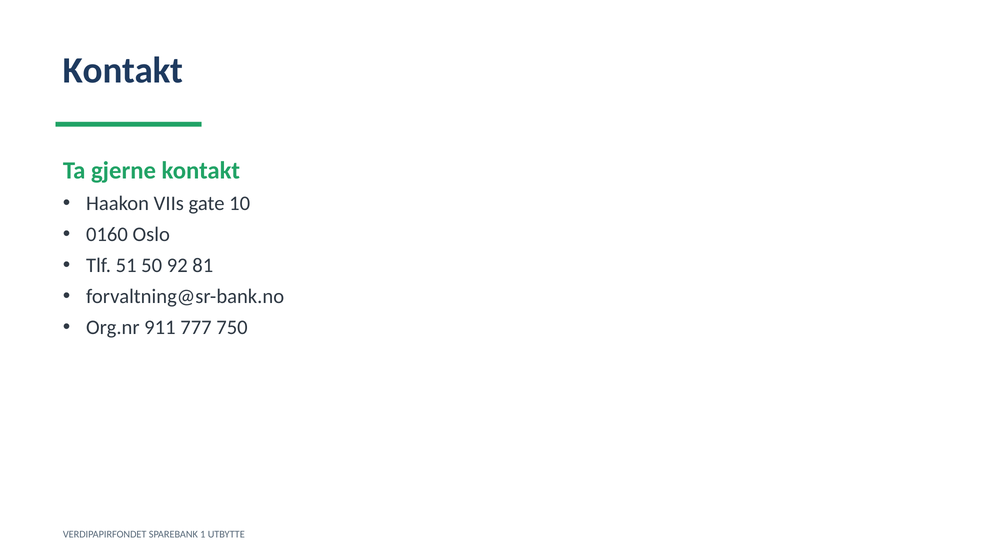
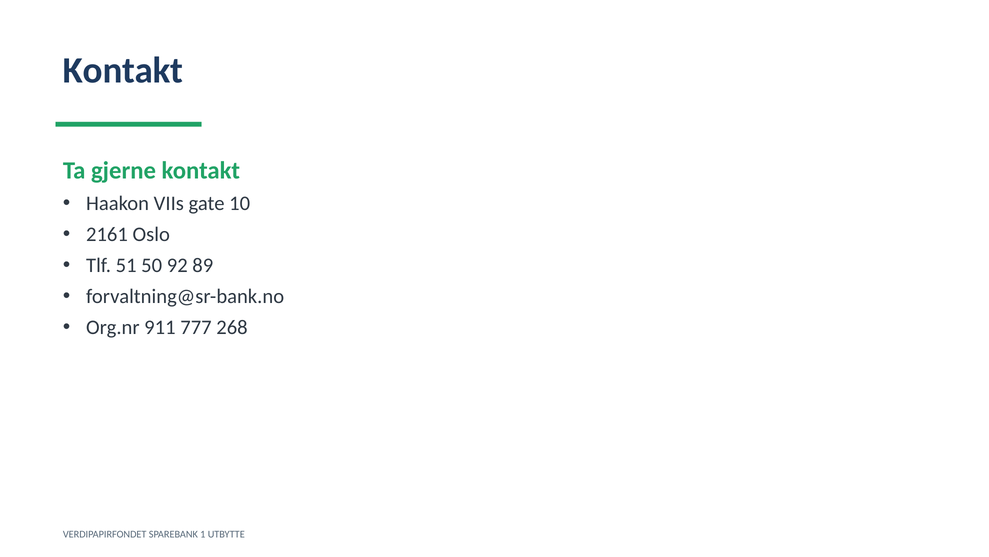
0160: 0160 -> 2161
81: 81 -> 89
750: 750 -> 268
